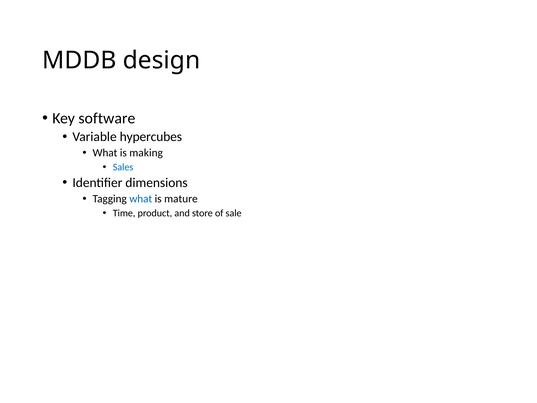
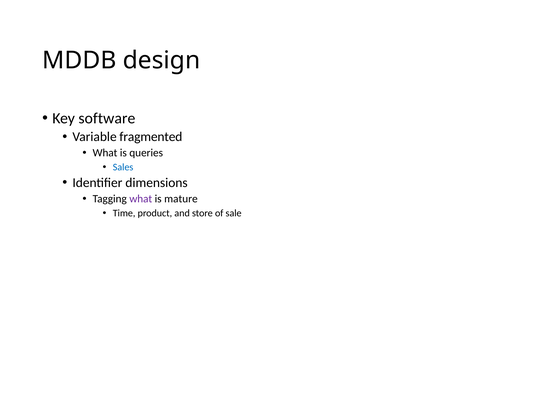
hypercubes: hypercubes -> fragmented
making: making -> queries
what at (141, 199) colour: blue -> purple
